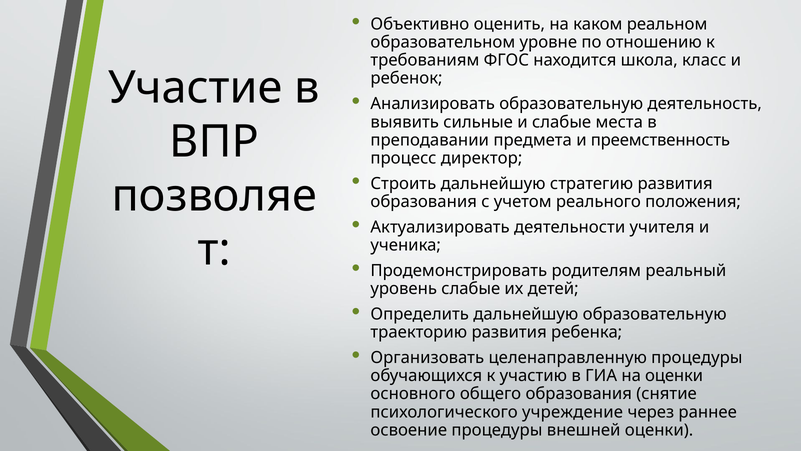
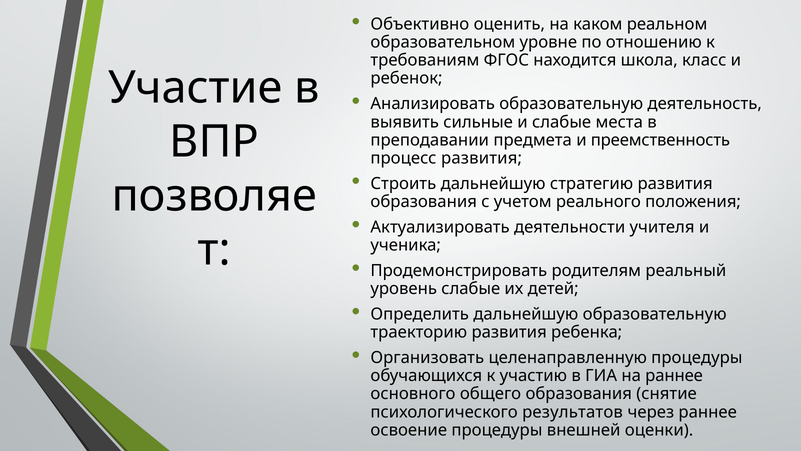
процесс директор: директор -> развития
на оценки: оценки -> раннее
учреждение: учреждение -> результатов
